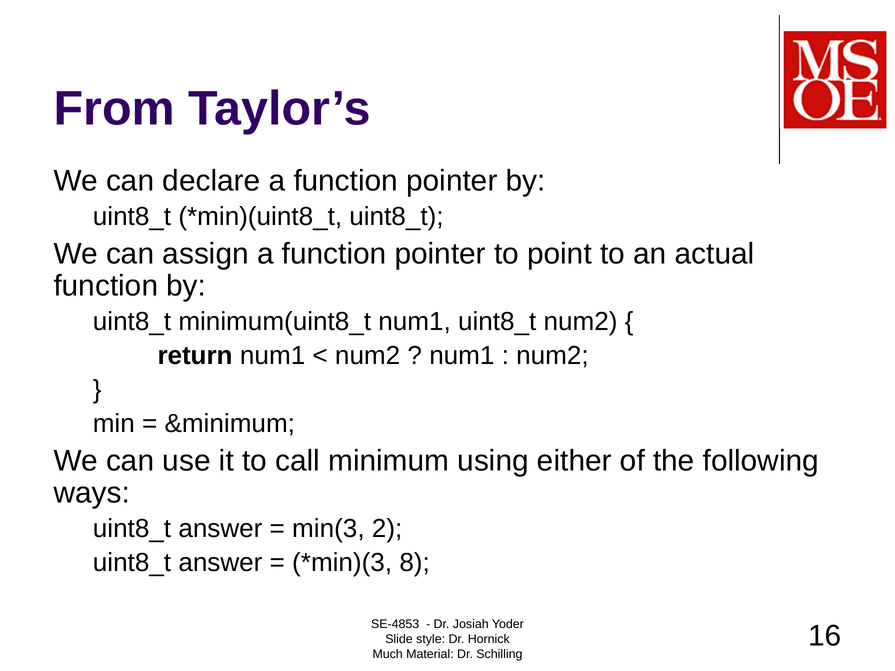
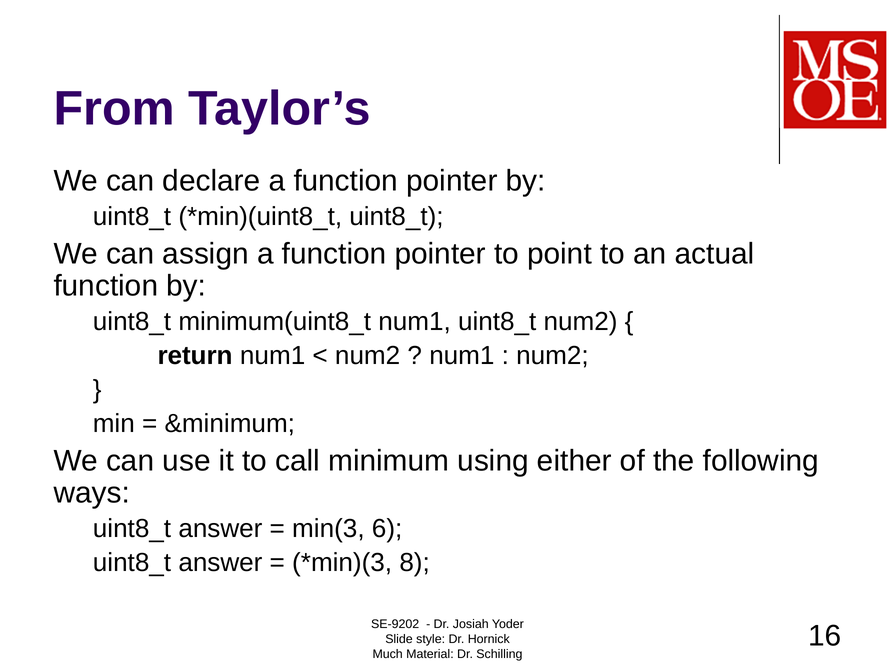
2: 2 -> 6
SE-4853: SE-4853 -> SE-9202
